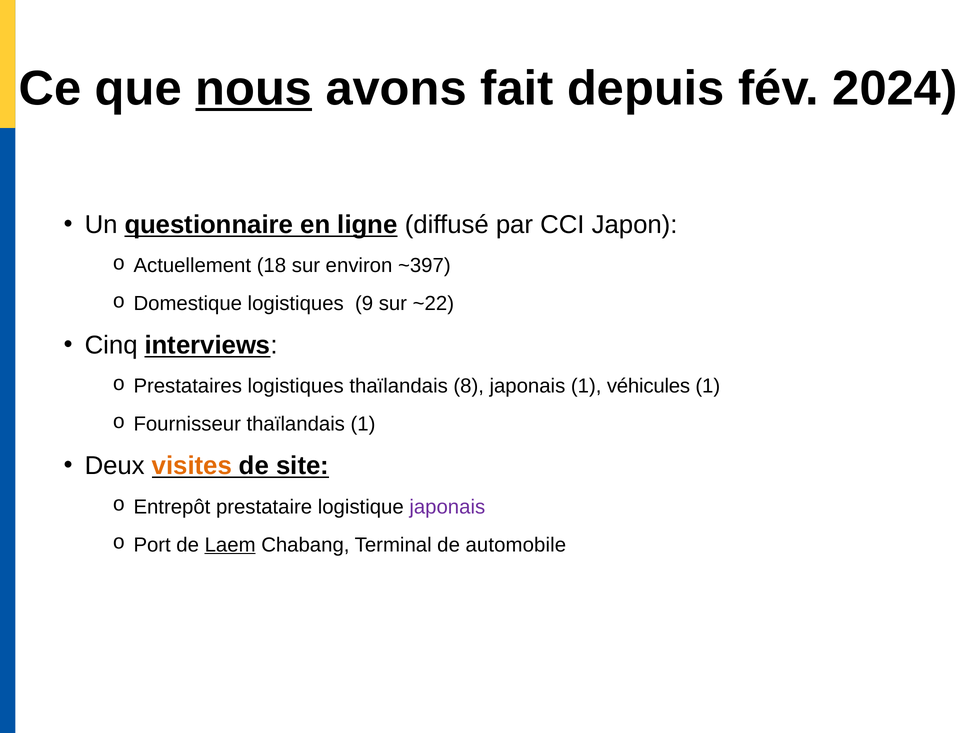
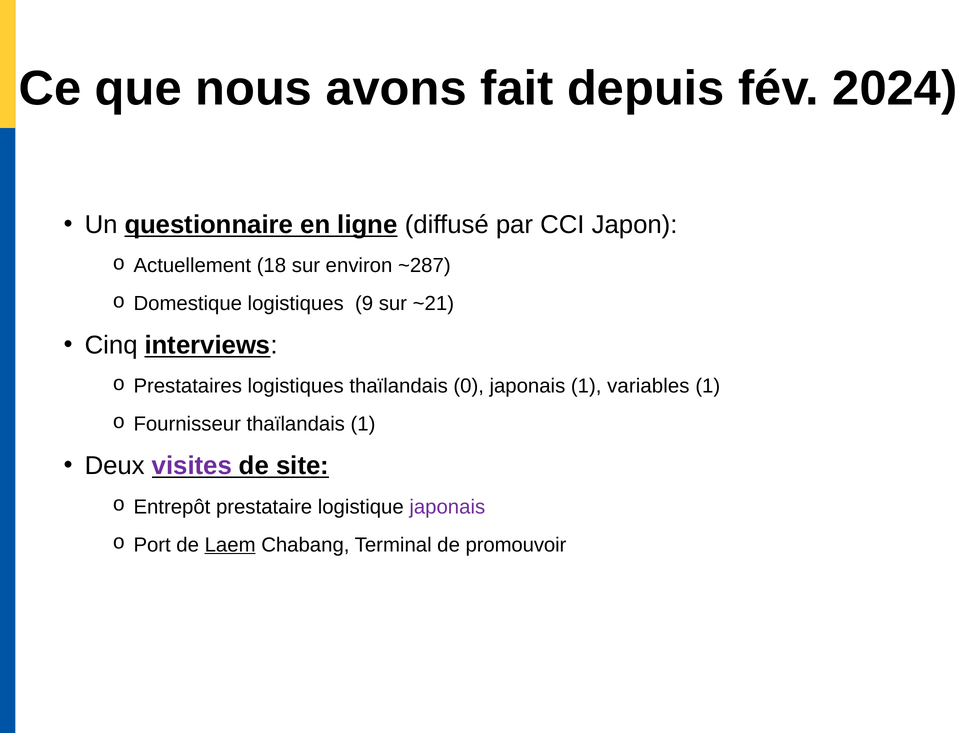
nous underline: present -> none
~397: ~397 -> ~287
~22: ~22 -> ~21
8: 8 -> 0
véhicules: véhicules -> variables
visites colour: orange -> purple
automobile: automobile -> promouvoir
